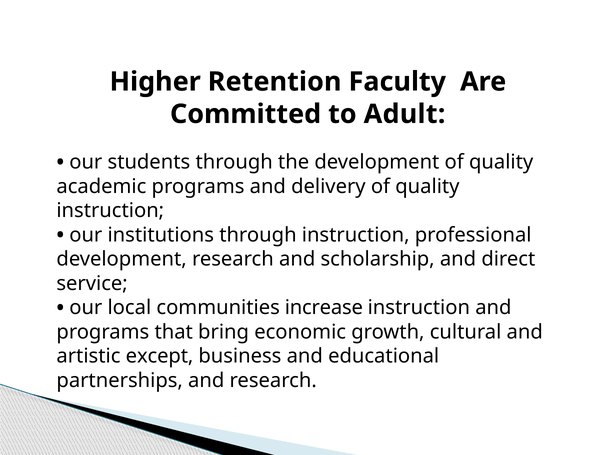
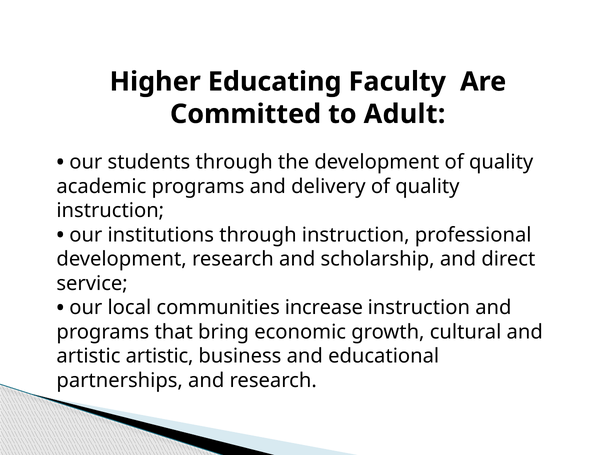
Retention: Retention -> Educating
artistic except: except -> artistic
